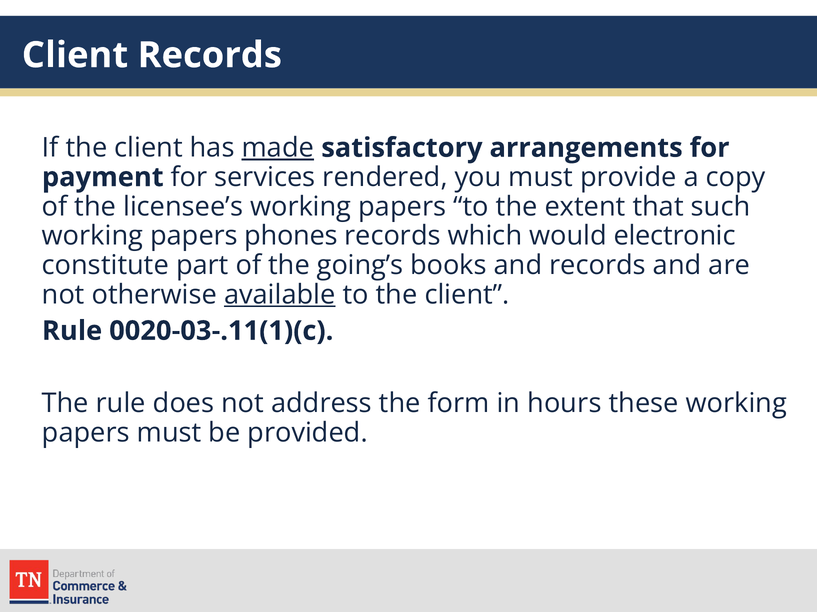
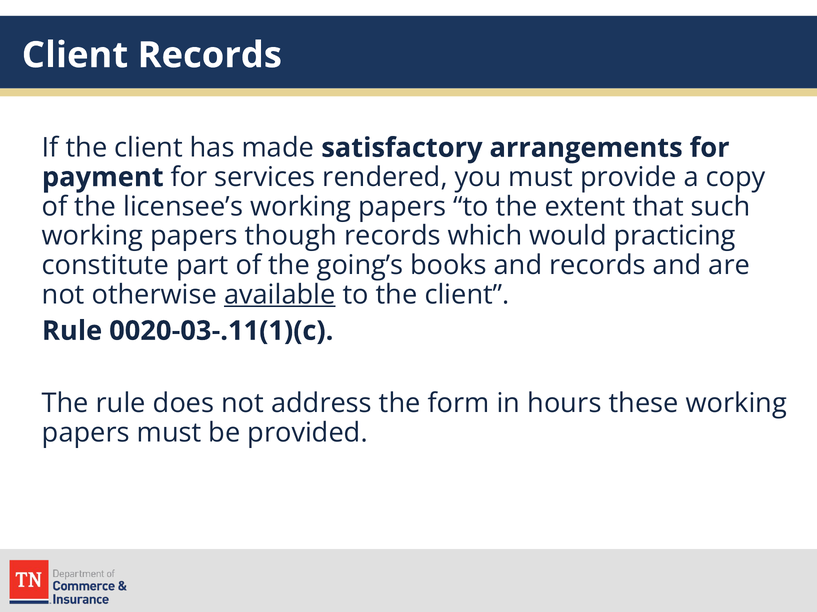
made underline: present -> none
phones: phones -> though
electronic: electronic -> practicing
